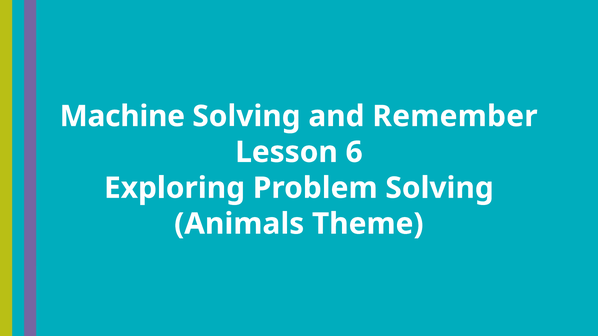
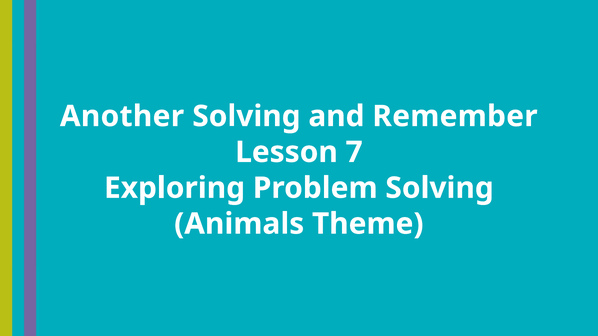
Machine: Machine -> Another
6: 6 -> 7
